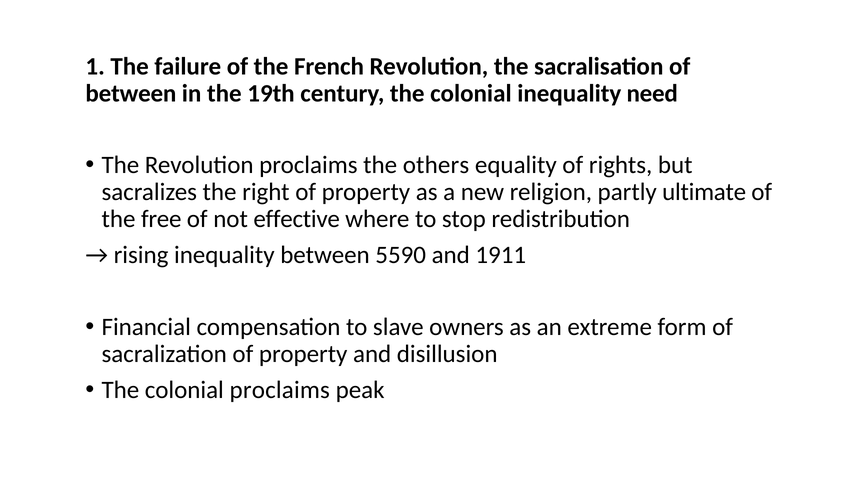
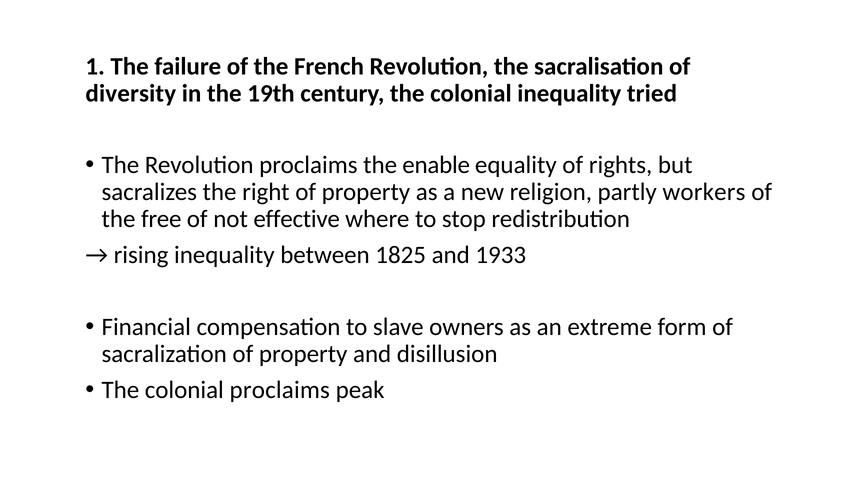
between at (131, 93): between -> diversity
need: need -> tried
others: others -> enable
ultimate: ultimate -> workers
5590: 5590 -> 1825
1911: 1911 -> 1933
